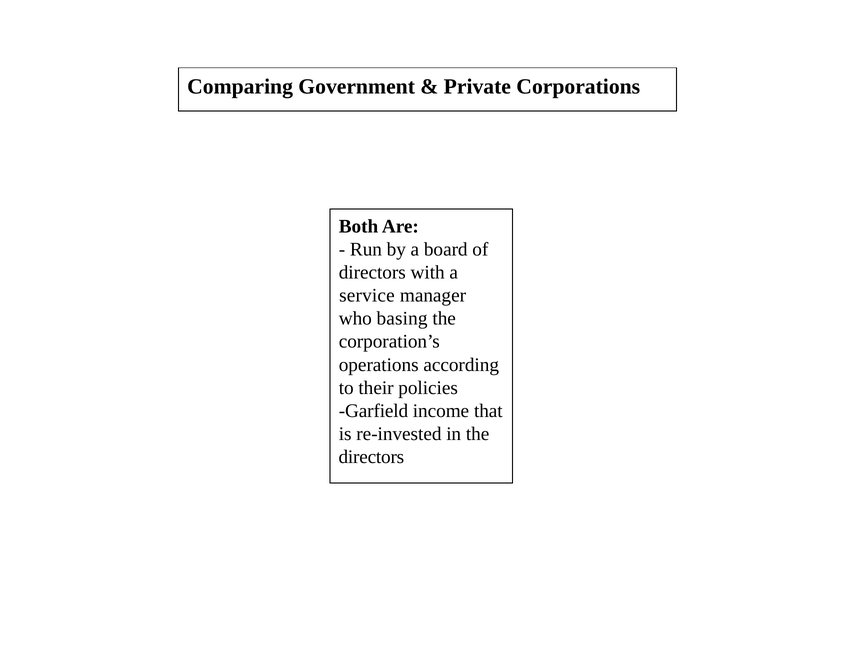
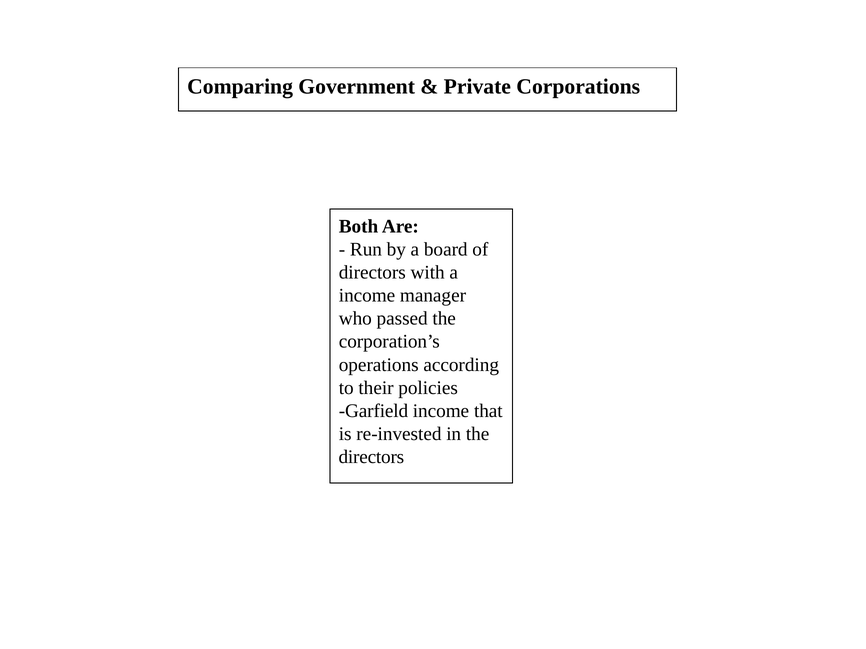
service at (367, 296): service -> income
basing: basing -> passed
